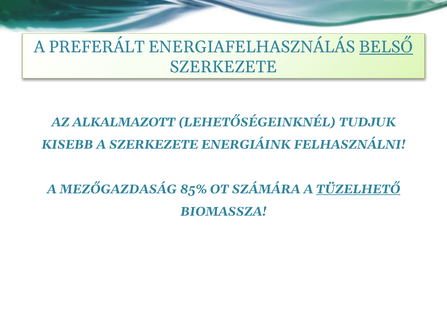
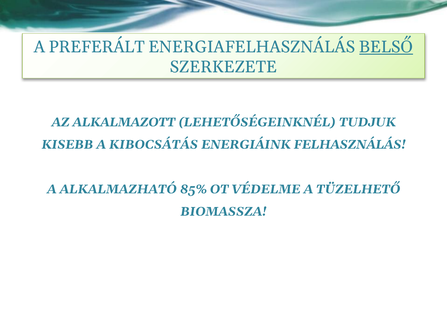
A SZERKEZETE: SZERKEZETE -> KIBOCSÁTÁS
FELHASZNÁLNI: FELHASZNÁLNI -> FELHASZNÁLÁS
MEZŐGAZDASÁG: MEZŐGAZDASÁG -> ALKALMAZHATÓ
SZÁMÁRA: SZÁMÁRA -> VÉDELME
TÜZELHETŐ underline: present -> none
